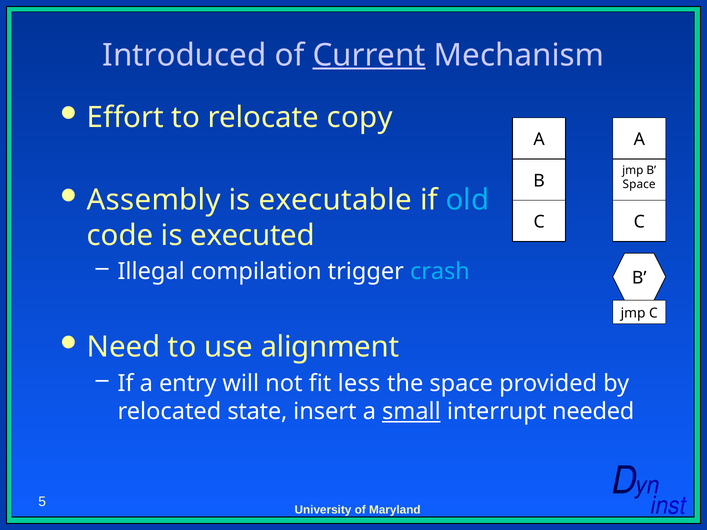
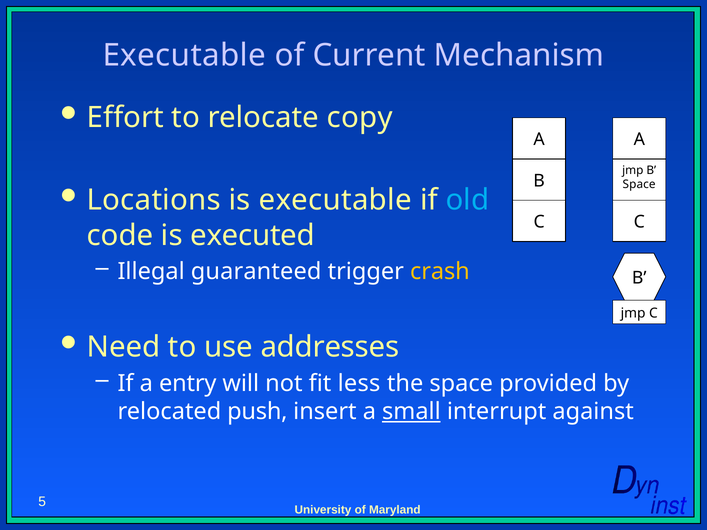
Introduced at (184, 55): Introduced -> Executable
Current underline: present -> none
Assembly: Assembly -> Locations
compilation: compilation -> guaranteed
crash colour: light blue -> yellow
alignment: alignment -> addresses
state: state -> push
needed: needed -> against
